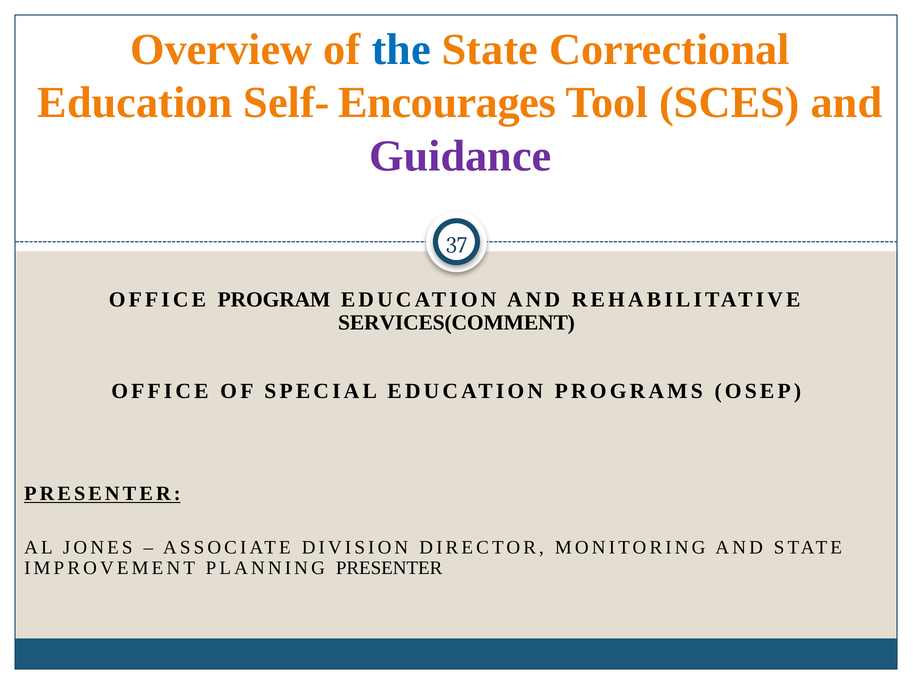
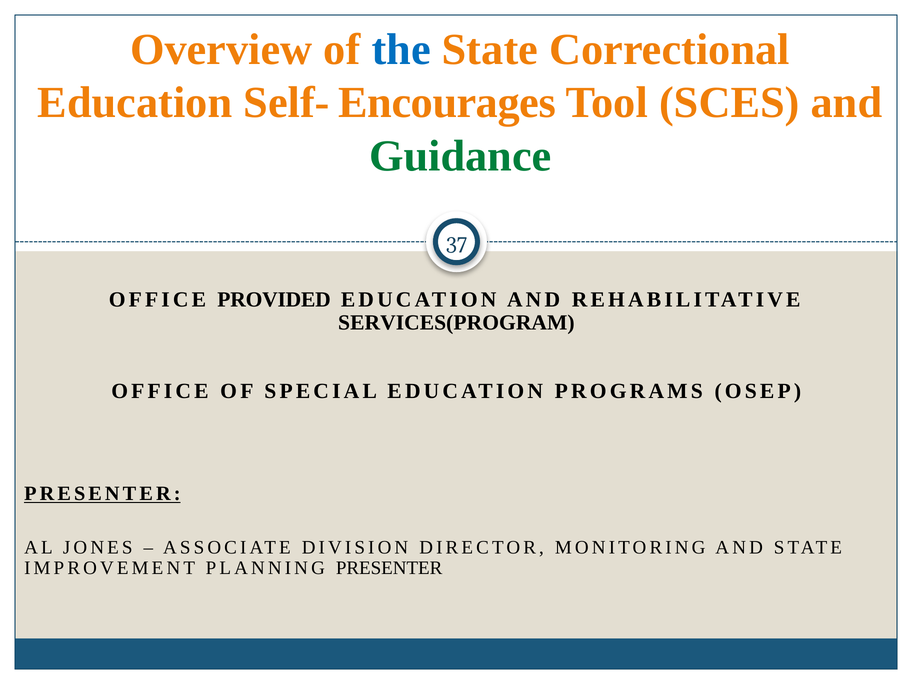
Guidance colour: purple -> green
PROGRAM: PROGRAM -> PROVIDED
SERVICES(COMMENT: SERVICES(COMMENT -> SERVICES(PROGRAM
